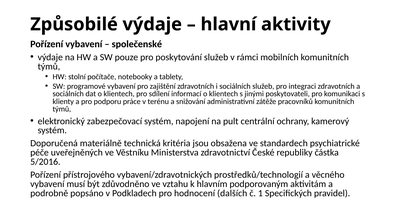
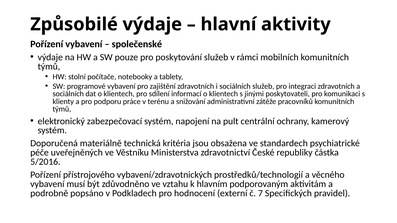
dalších: dalších -> externí
1: 1 -> 7
